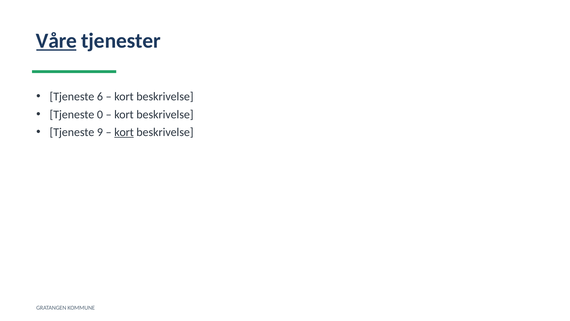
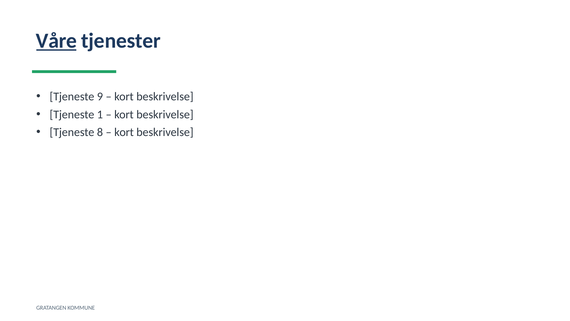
6: 6 -> 9
0: 0 -> 1
9: 9 -> 8
kort at (124, 132) underline: present -> none
